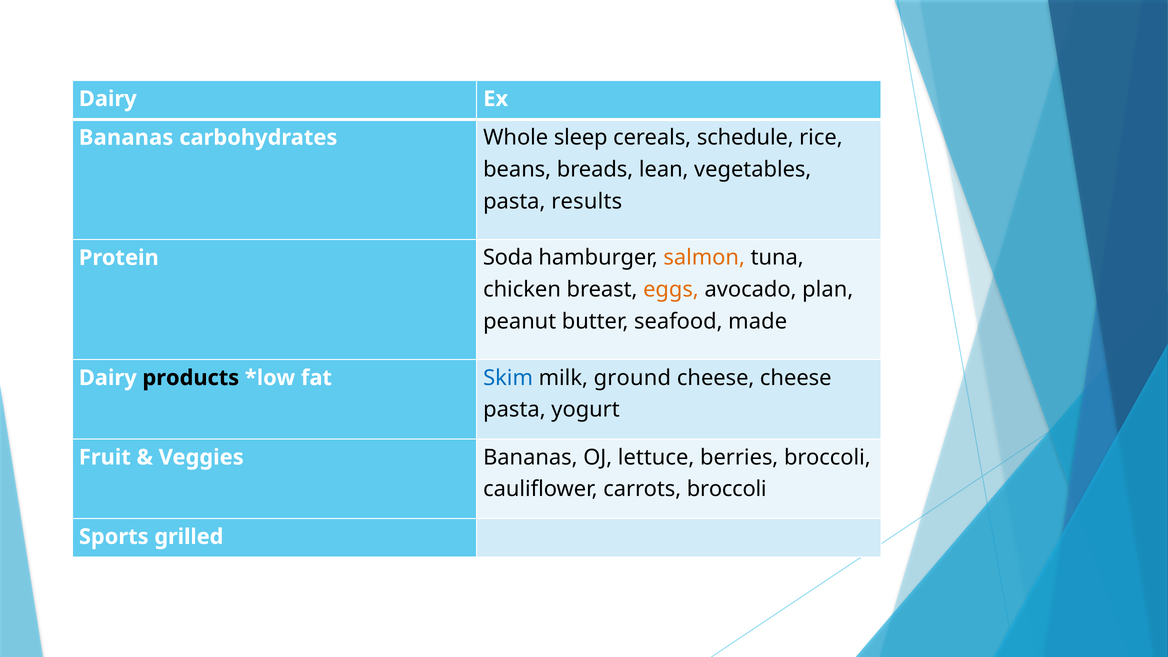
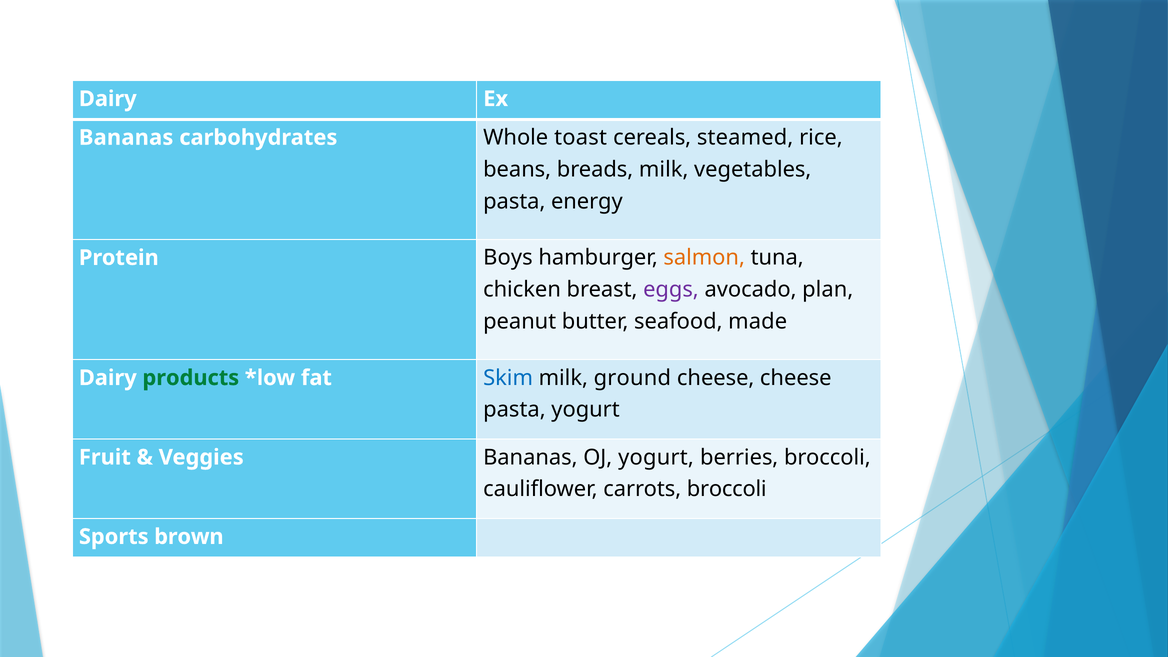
sleep: sleep -> toast
schedule: schedule -> steamed
breads lean: lean -> milk
results: results -> energy
Soda: Soda -> Boys
eggs colour: orange -> purple
products colour: black -> green
OJ lettuce: lettuce -> yogurt
grilled: grilled -> brown
